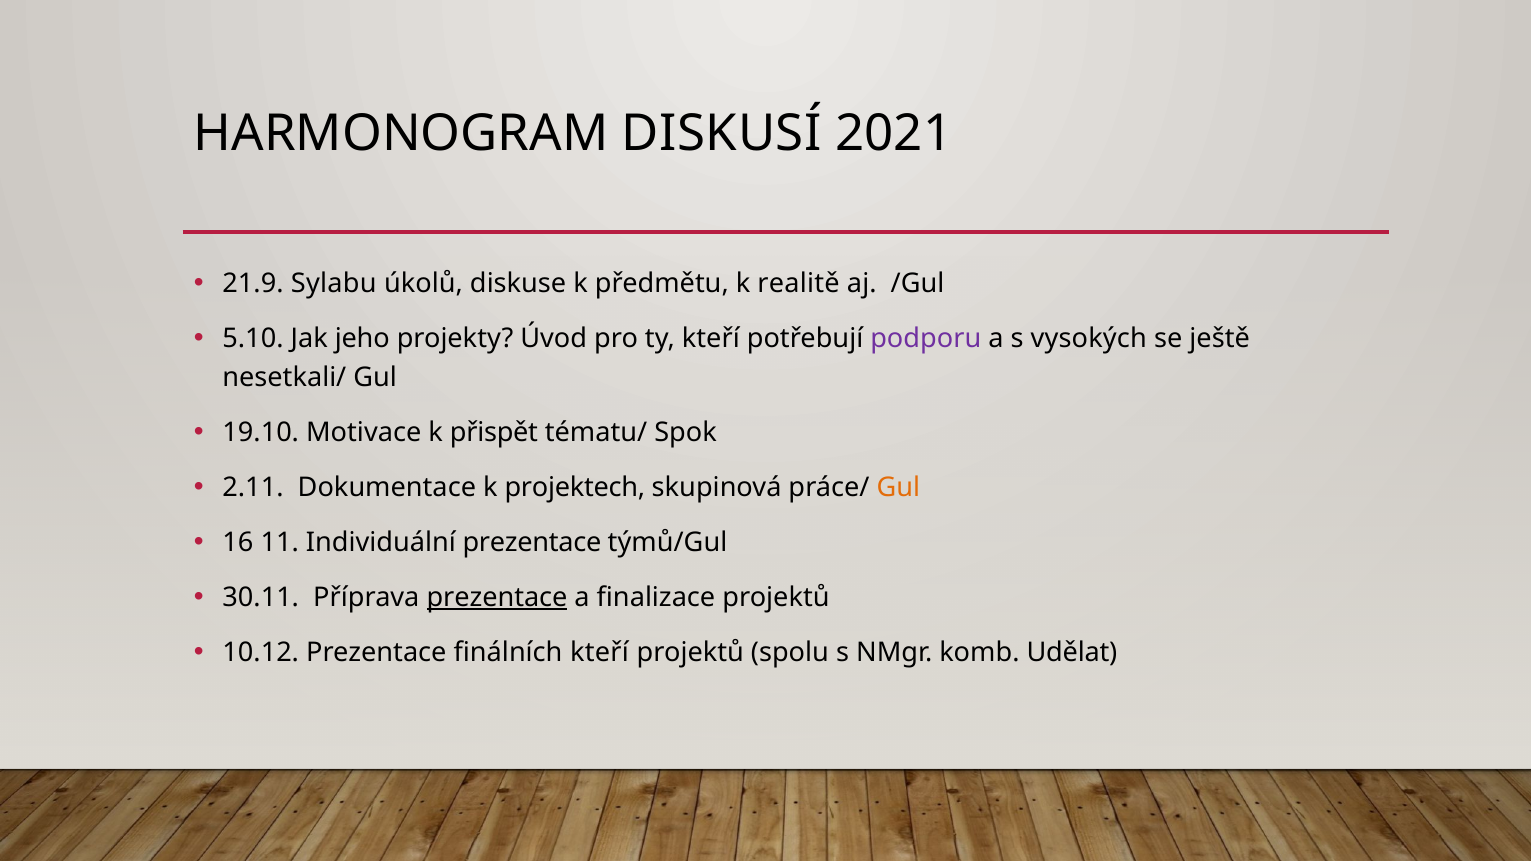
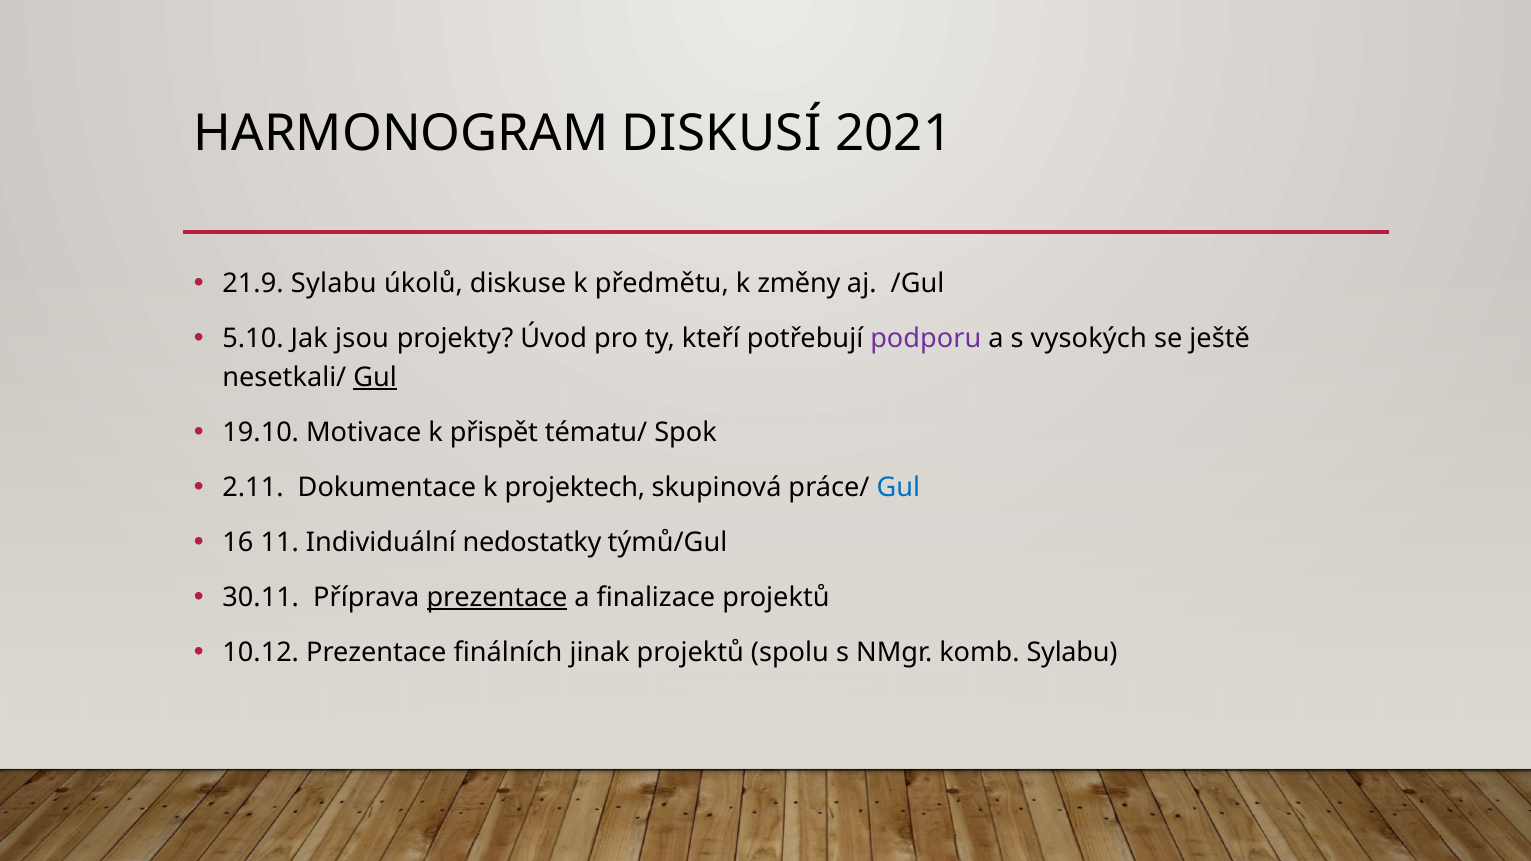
realitě: realitě -> změny
jeho: jeho -> jsou
Gul at (375, 378) underline: none -> present
Gul at (898, 488) colour: orange -> blue
Individuální prezentace: prezentace -> nedostatky
finálních kteří: kteří -> jinak
komb Udělat: Udělat -> Sylabu
